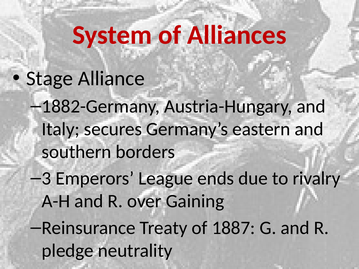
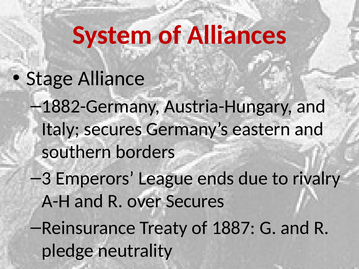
over Gaining: Gaining -> Secures
